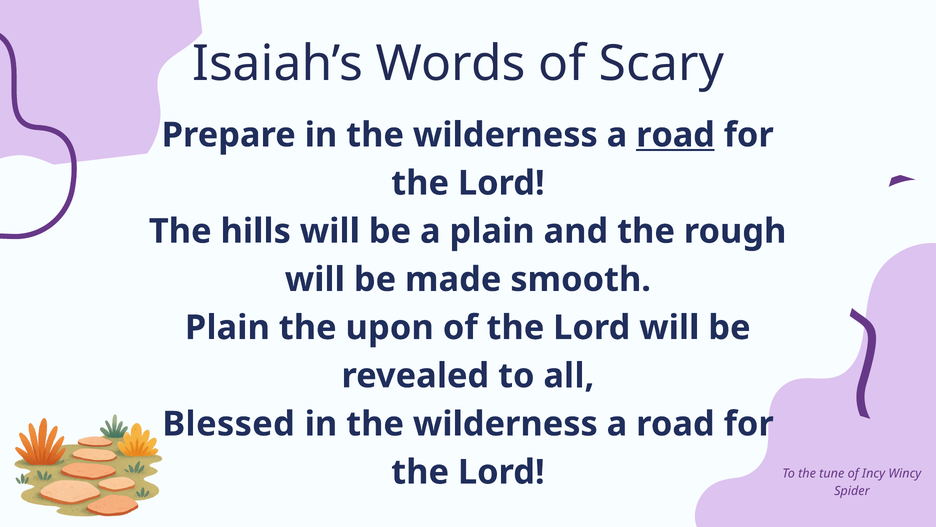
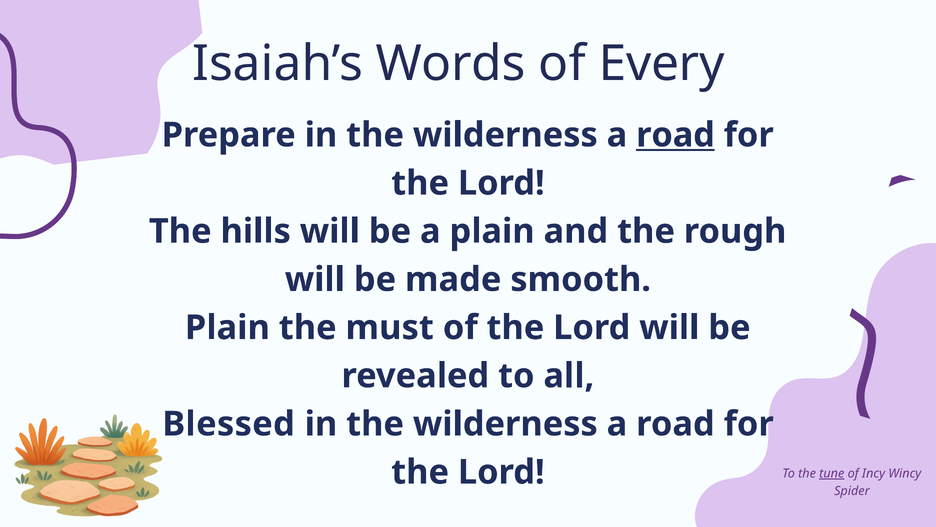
Scary: Scary -> Every
upon: upon -> must
tune underline: none -> present
